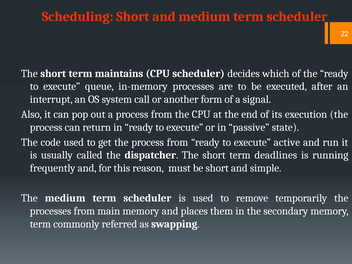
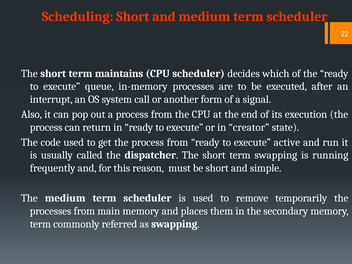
passive: passive -> creator
term deadlines: deadlines -> swapping
